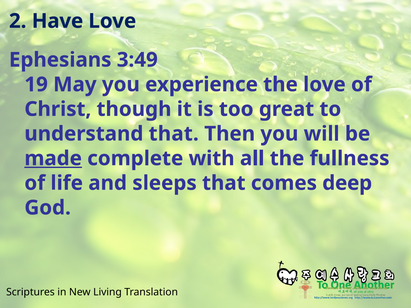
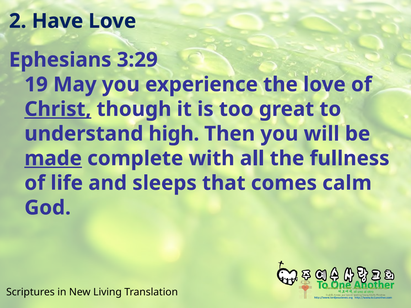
3:49: 3:49 -> 3:29
Christ underline: none -> present
understand that: that -> high
deep: deep -> calm
